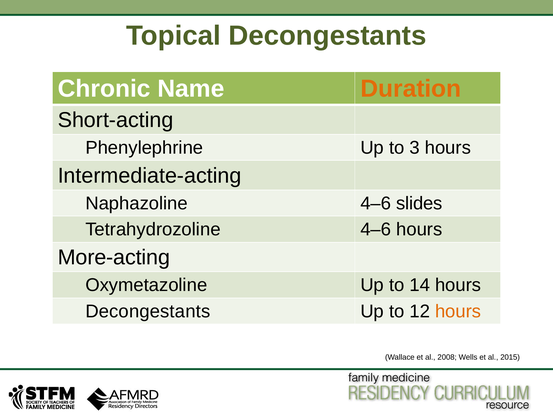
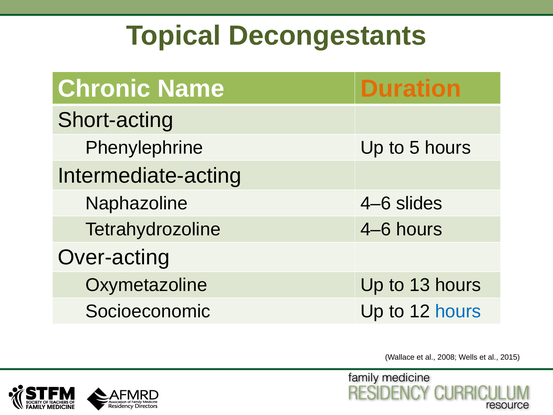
3: 3 -> 5
More-acting: More-acting -> Over-acting
14: 14 -> 13
Decongestants at (148, 311): Decongestants -> Socioeconomic
hours at (458, 311) colour: orange -> blue
